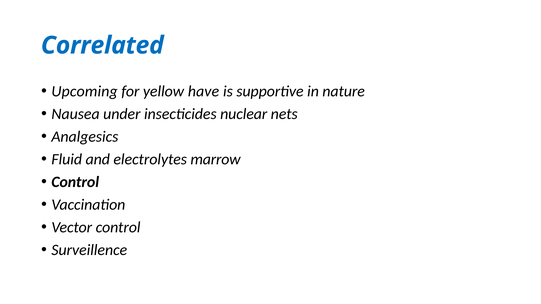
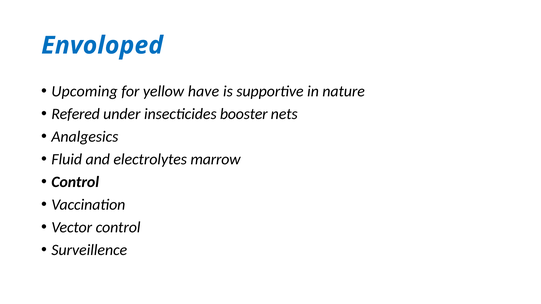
Correlated: Correlated -> Envoloped
Nausea: Nausea -> Refered
nuclear: nuclear -> booster
